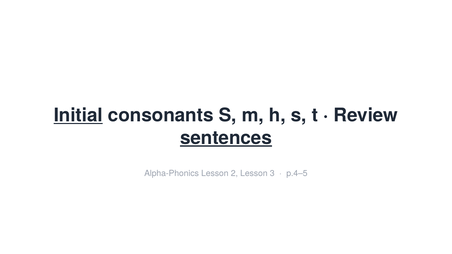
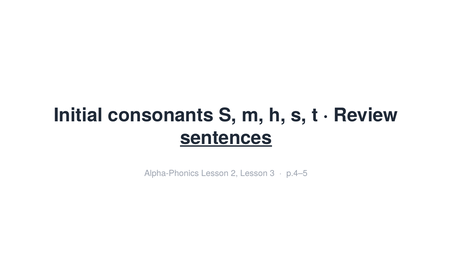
Initial underline: present -> none
